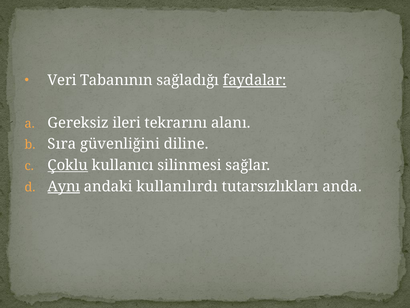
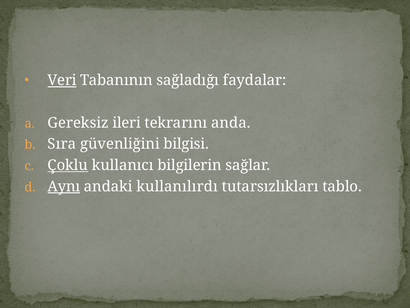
Veri underline: none -> present
faydalar underline: present -> none
alanı: alanı -> anda
diline: diline -> bilgisi
silinmesi: silinmesi -> bilgilerin
anda: anda -> tablo
